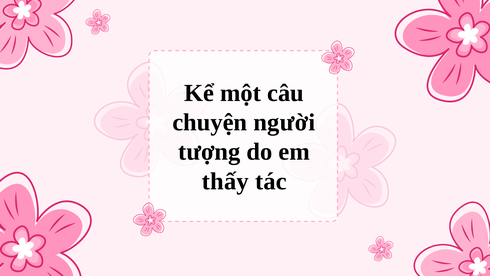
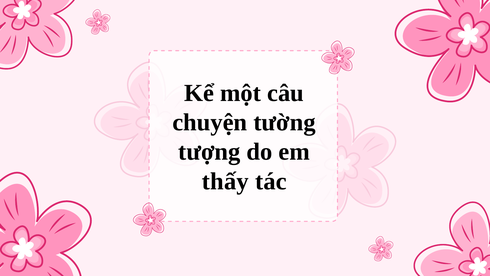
người: người -> tường
